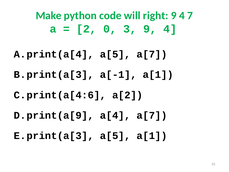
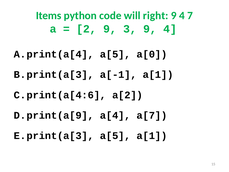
Make: Make -> Items
2 0: 0 -> 9
a[5 a[7: a[7 -> a[0
